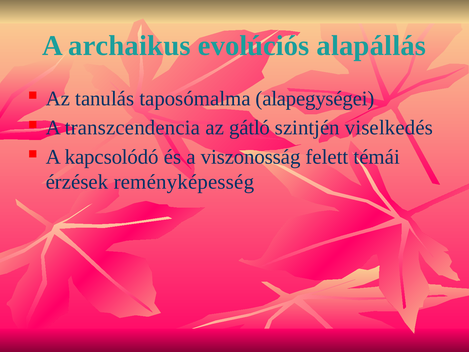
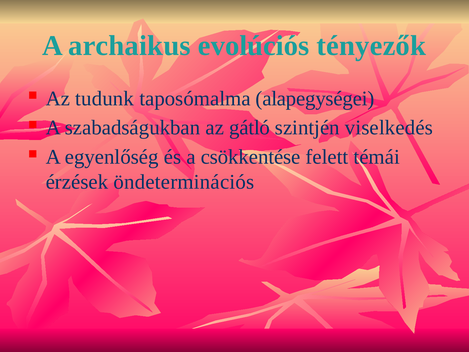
alapállás: alapállás -> tényezők
tanulás: tanulás -> tudunk
transzcendencia: transzcendencia -> szabadságukban
kapcsolódó: kapcsolódó -> egyenlőség
viszonosság: viszonosság -> csökkentése
reményképesség: reményképesség -> öndeterminációs
